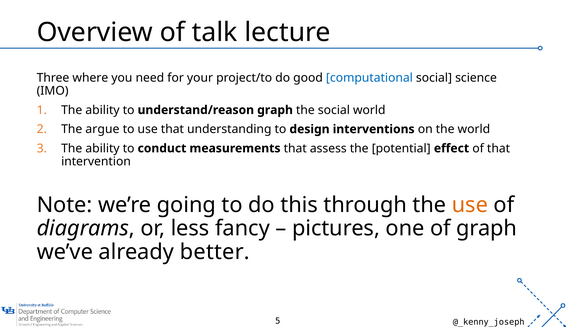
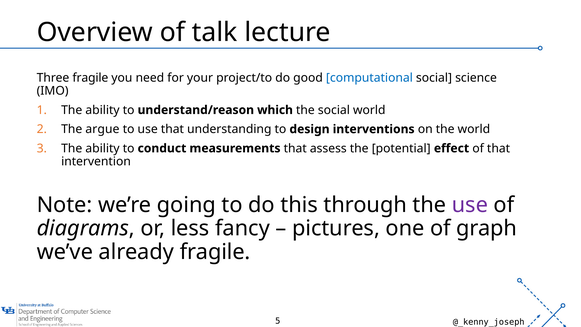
Three where: where -> fragile
understand/reason graph: graph -> which
use at (470, 205) colour: orange -> purple
already better: better -> fragile
